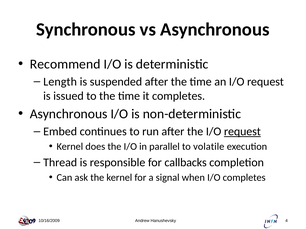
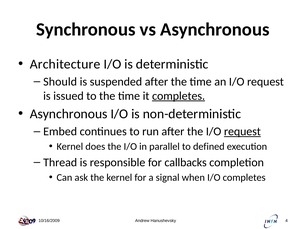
Recommend: Recommend -> Architecture
Length: Length -> Should
completes at (179, 96) underline: none -> present
volatile: volatile -> defined
